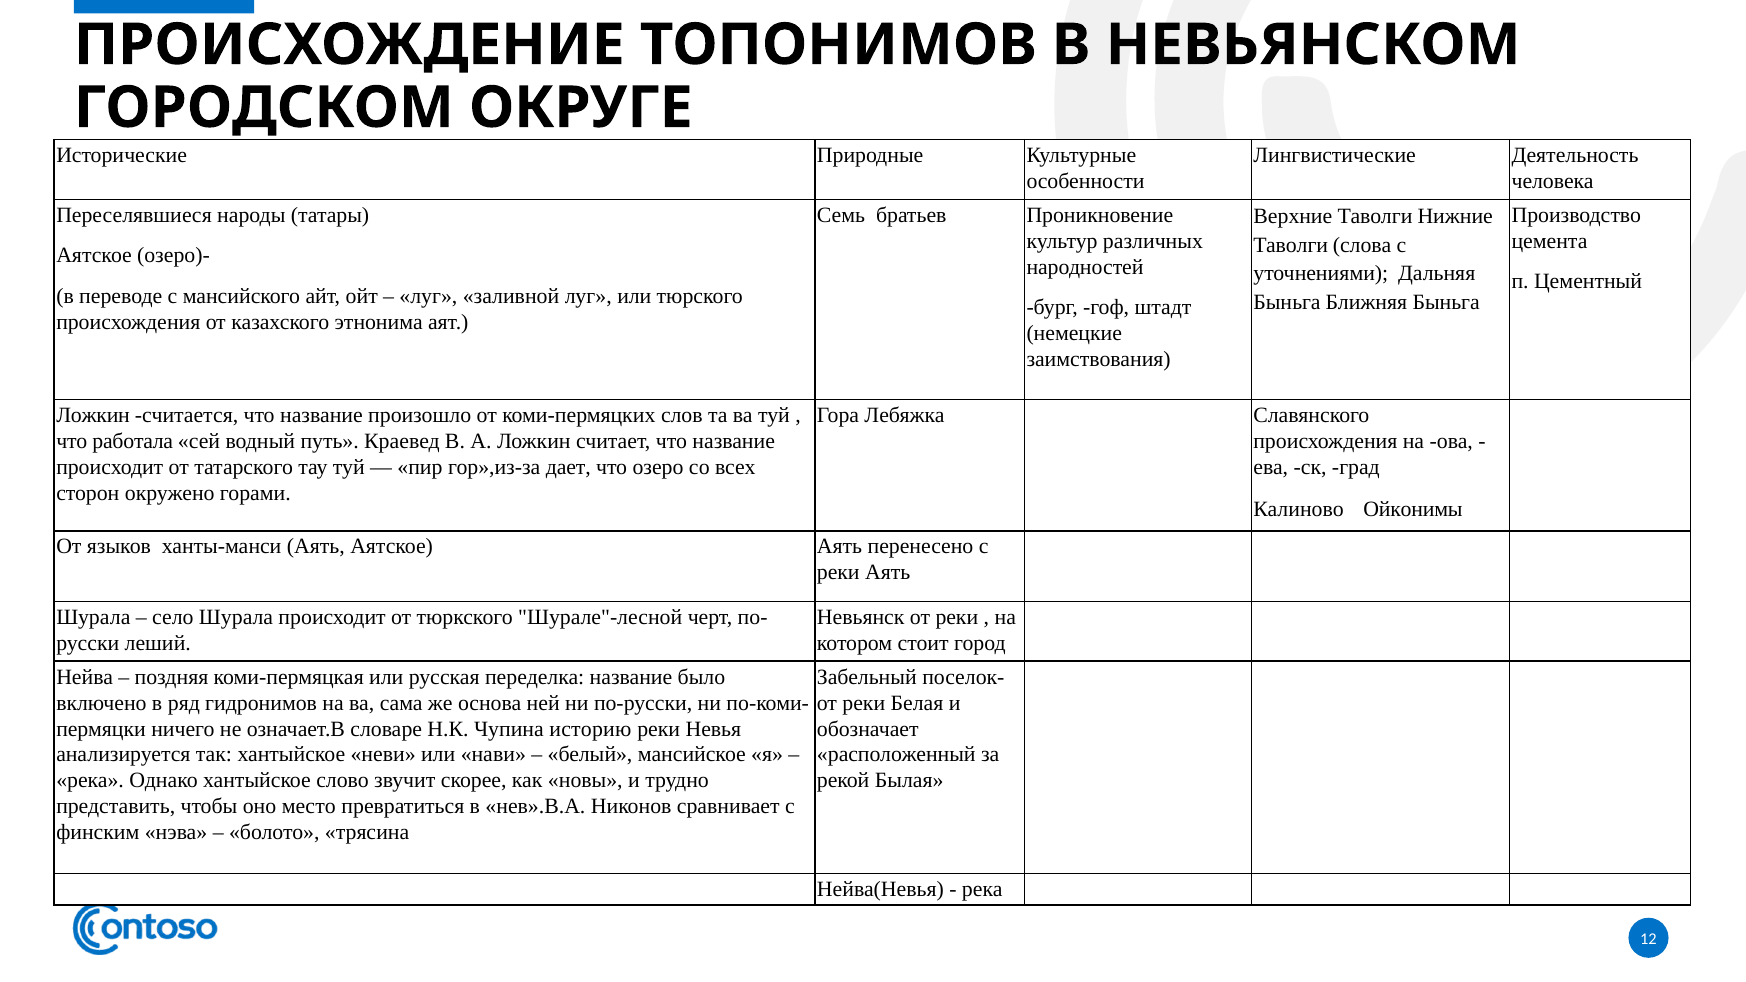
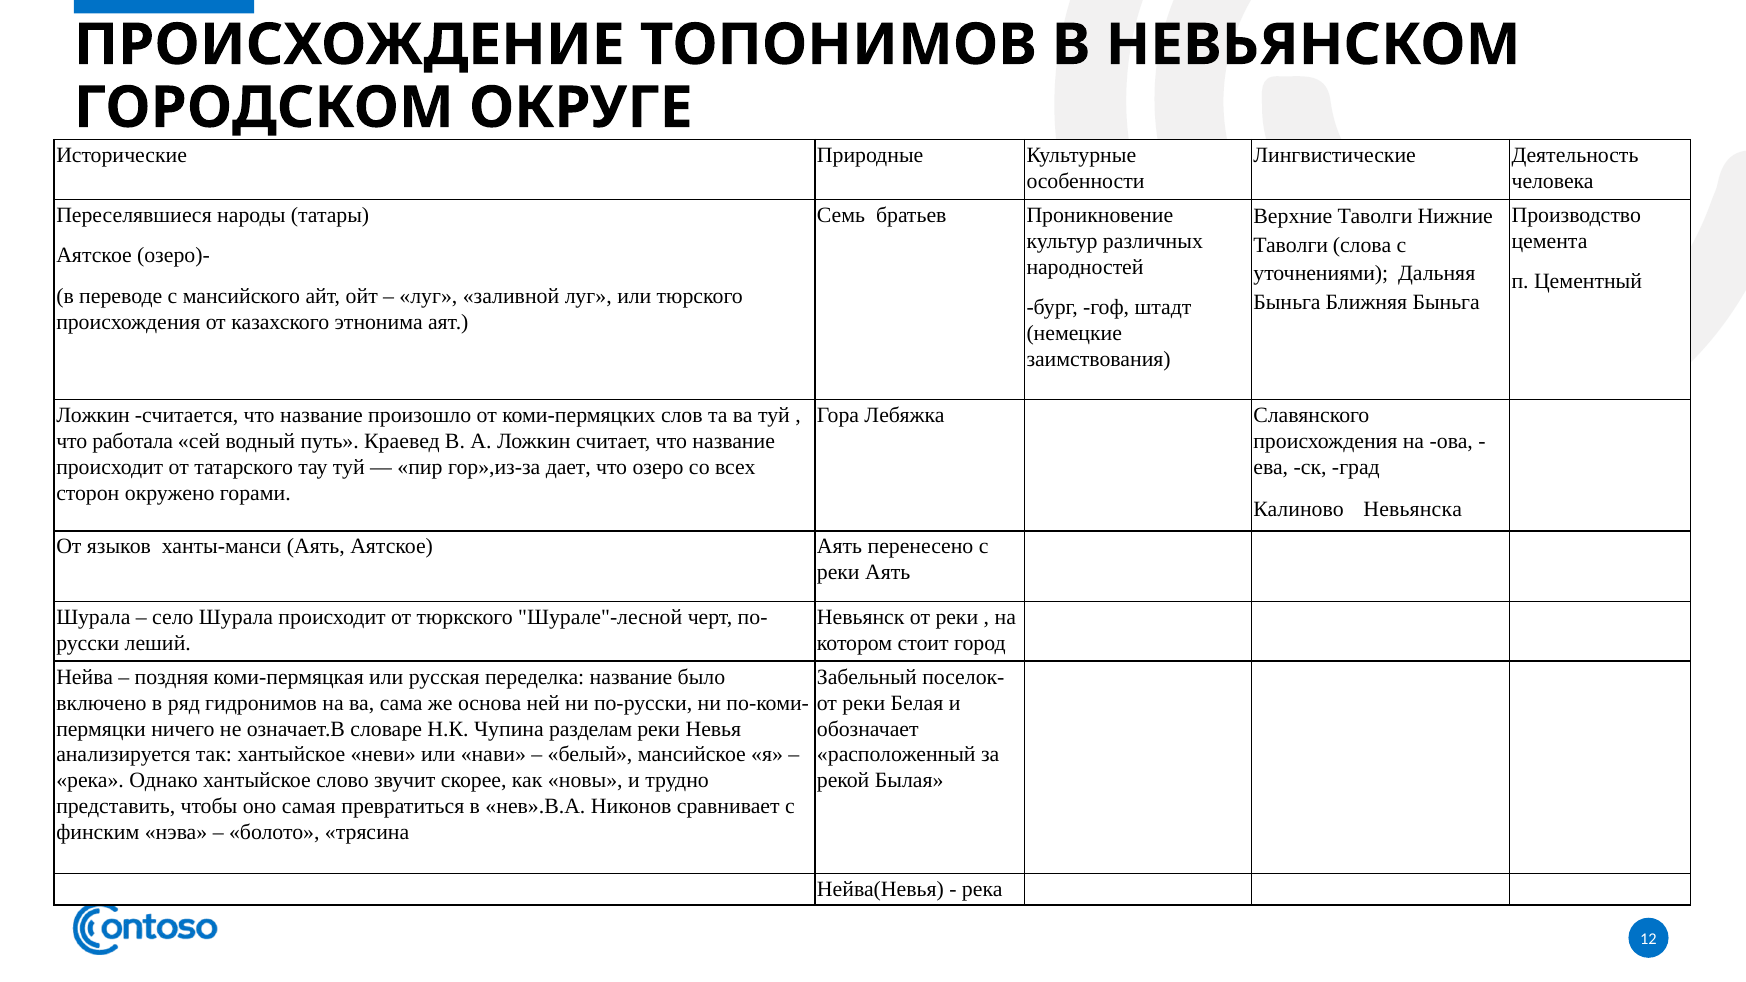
Ойконимы: Ойконимы -> Невьянска
историю: историю -> разделам
место: место -> самая
